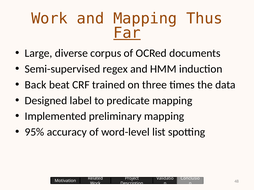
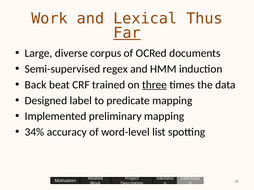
and Mapping: Mapping -> Lexical
three underline: none -> present
95%: 95% -> 34%
